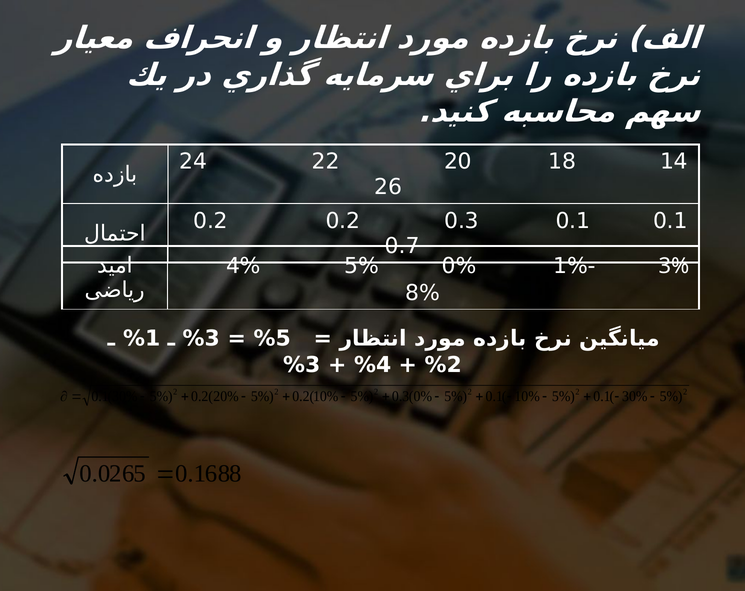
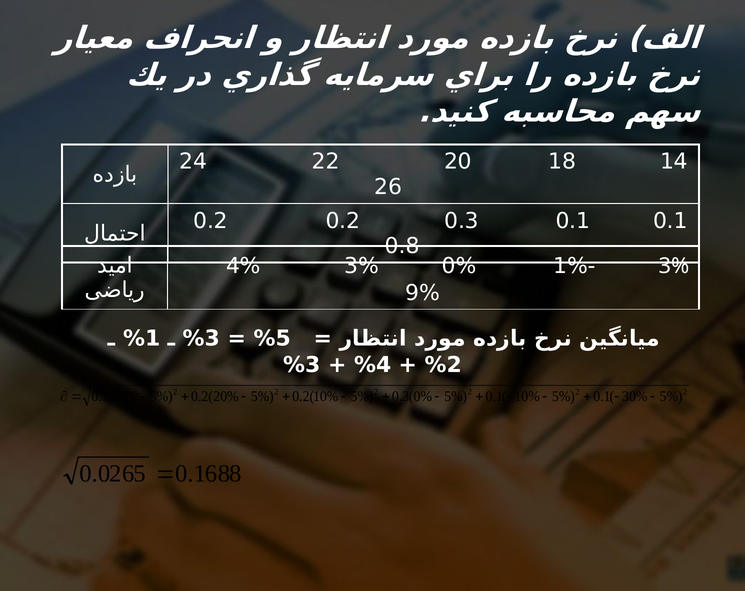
0.7: 0.7 -> 0.8
5% at (362, 266): 5% -> 3%
8%: 8% -> 9%
